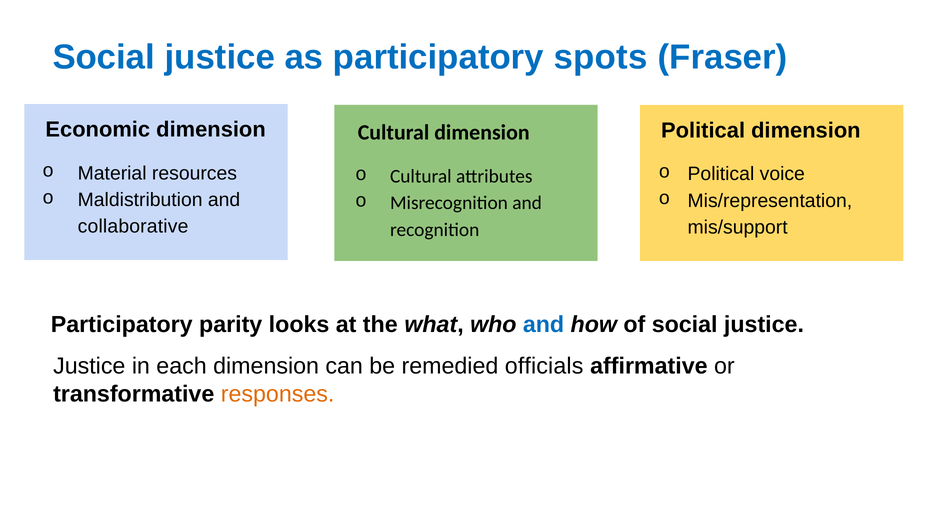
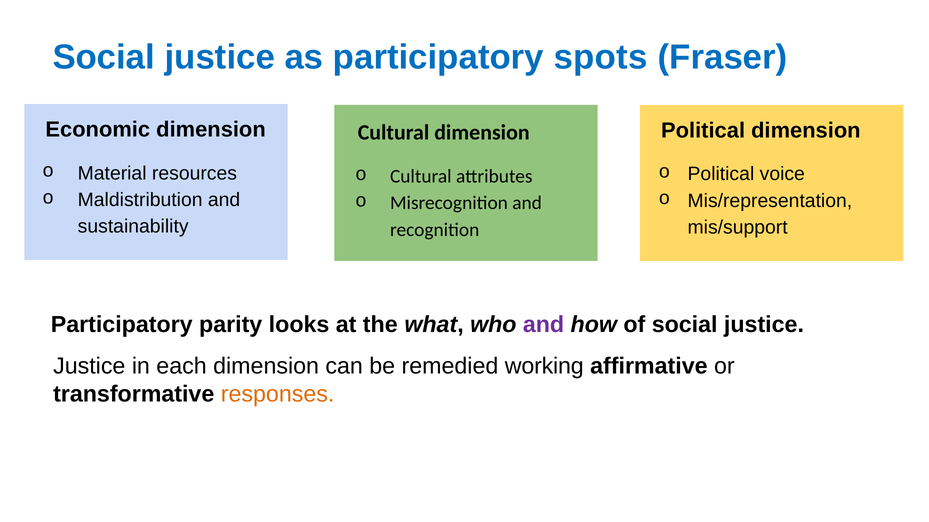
collaborative: collaborative -> sustainability
and at (543, 325) colour: blue -> purple
officials: officials -> working
